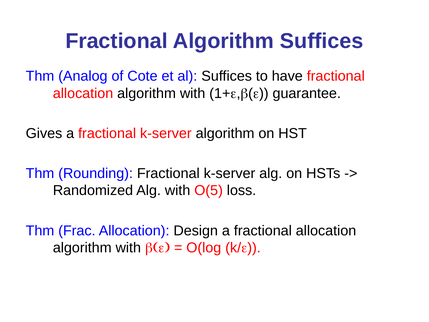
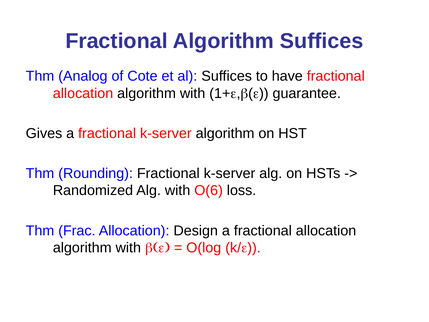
O(5: O(5 -> O(6
